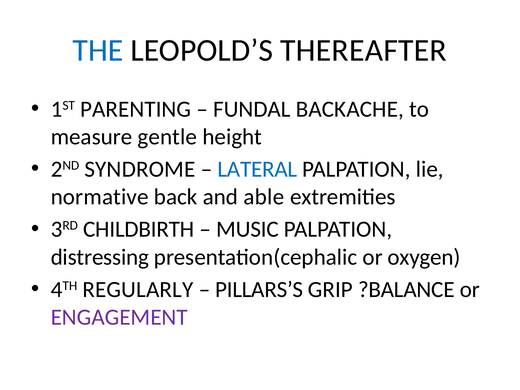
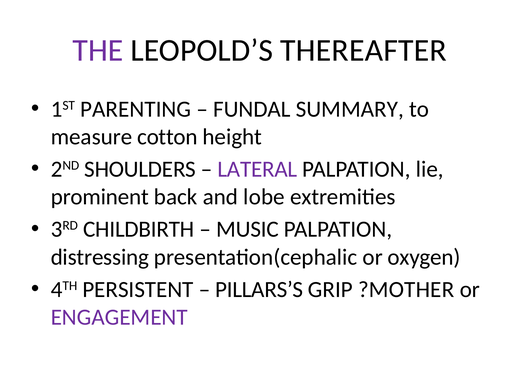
THE colour: blue -> purple
BACKACHE: BACKACHE -> SUMMARY
gentle: gentle -> cotton
SYNDROME: SYNDROME -> SHOULDERS
LATERAL colour: blue -> purple
normative: normative -> prominent
able: able -> lobe
REGULARLY: REGULARLY -> PERSISTENT
?BALANCE: ?BALANCE -> ?MOTHER
